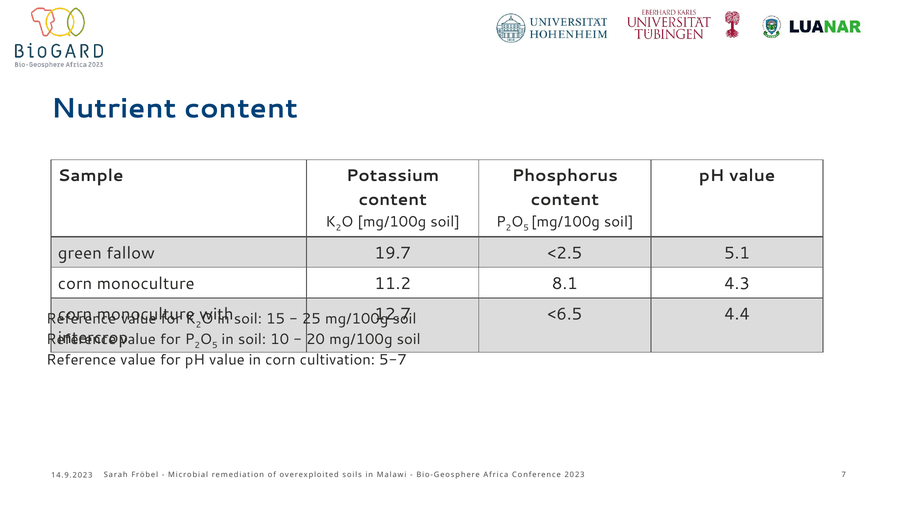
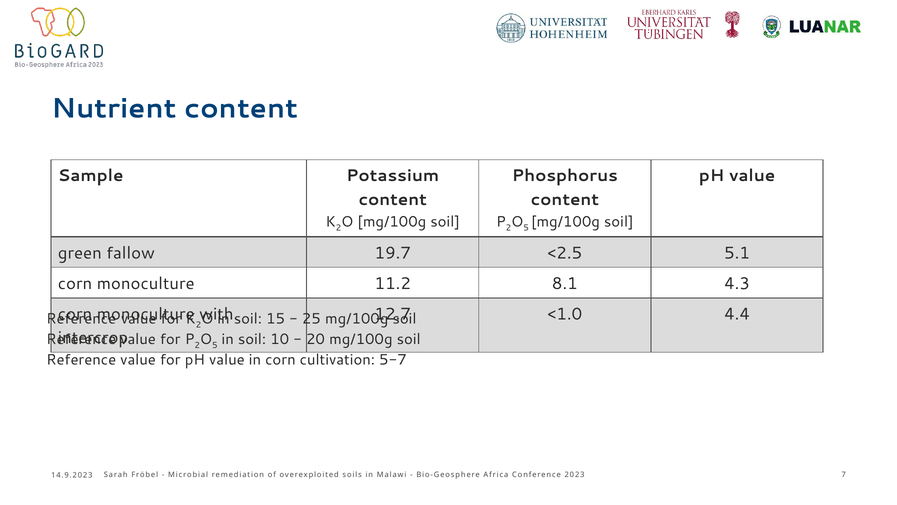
<6.5: <6.5 -> <1.0
